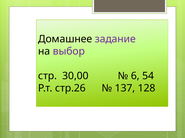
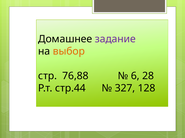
выбор colour: purple -> orange
30,00: 30,00 -> 76,88
54: 54 -> 28
стр.26: стр.26 -> стр.44
137: 137 -> 327
